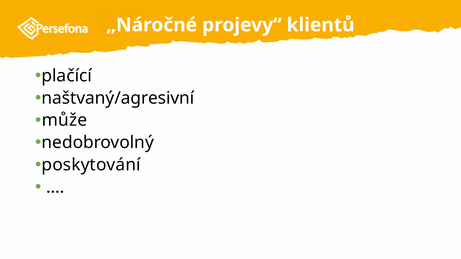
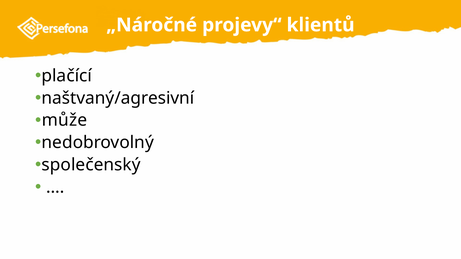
poskytování: poskytování -> společenský
